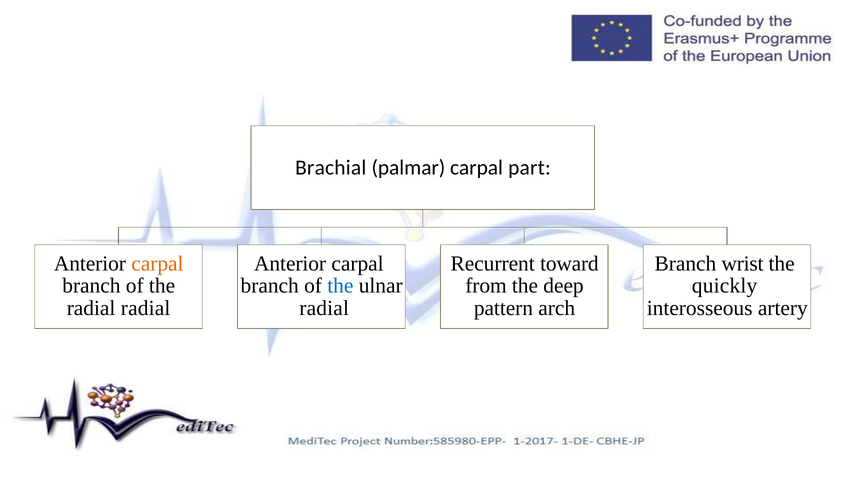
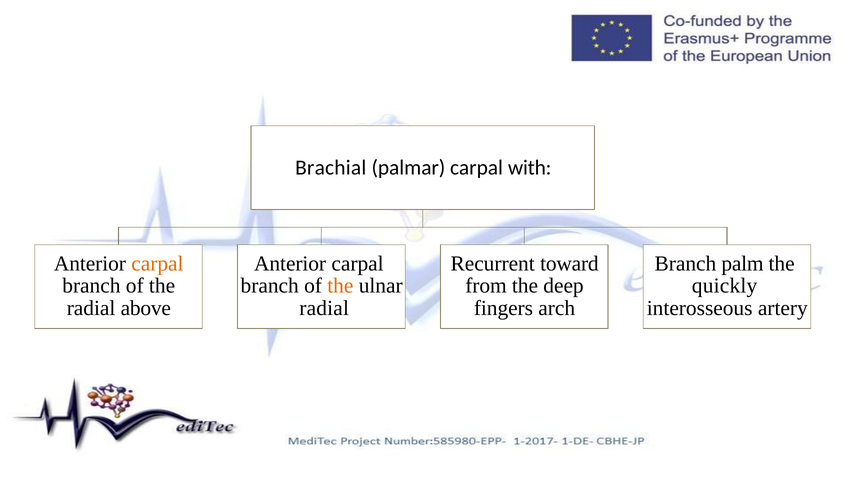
part: part -> with
wrist: wrist -> palm
the at (340, 286) colour: blue -> orange
radial radial: radial -> above
pattern: pattern -> fingers
